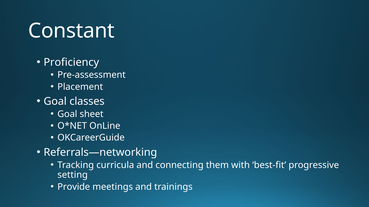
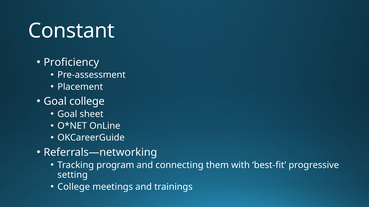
Goal classes: classes -> college
curricula: curricula -> program
Provide at (74, 187): Provide -> College
